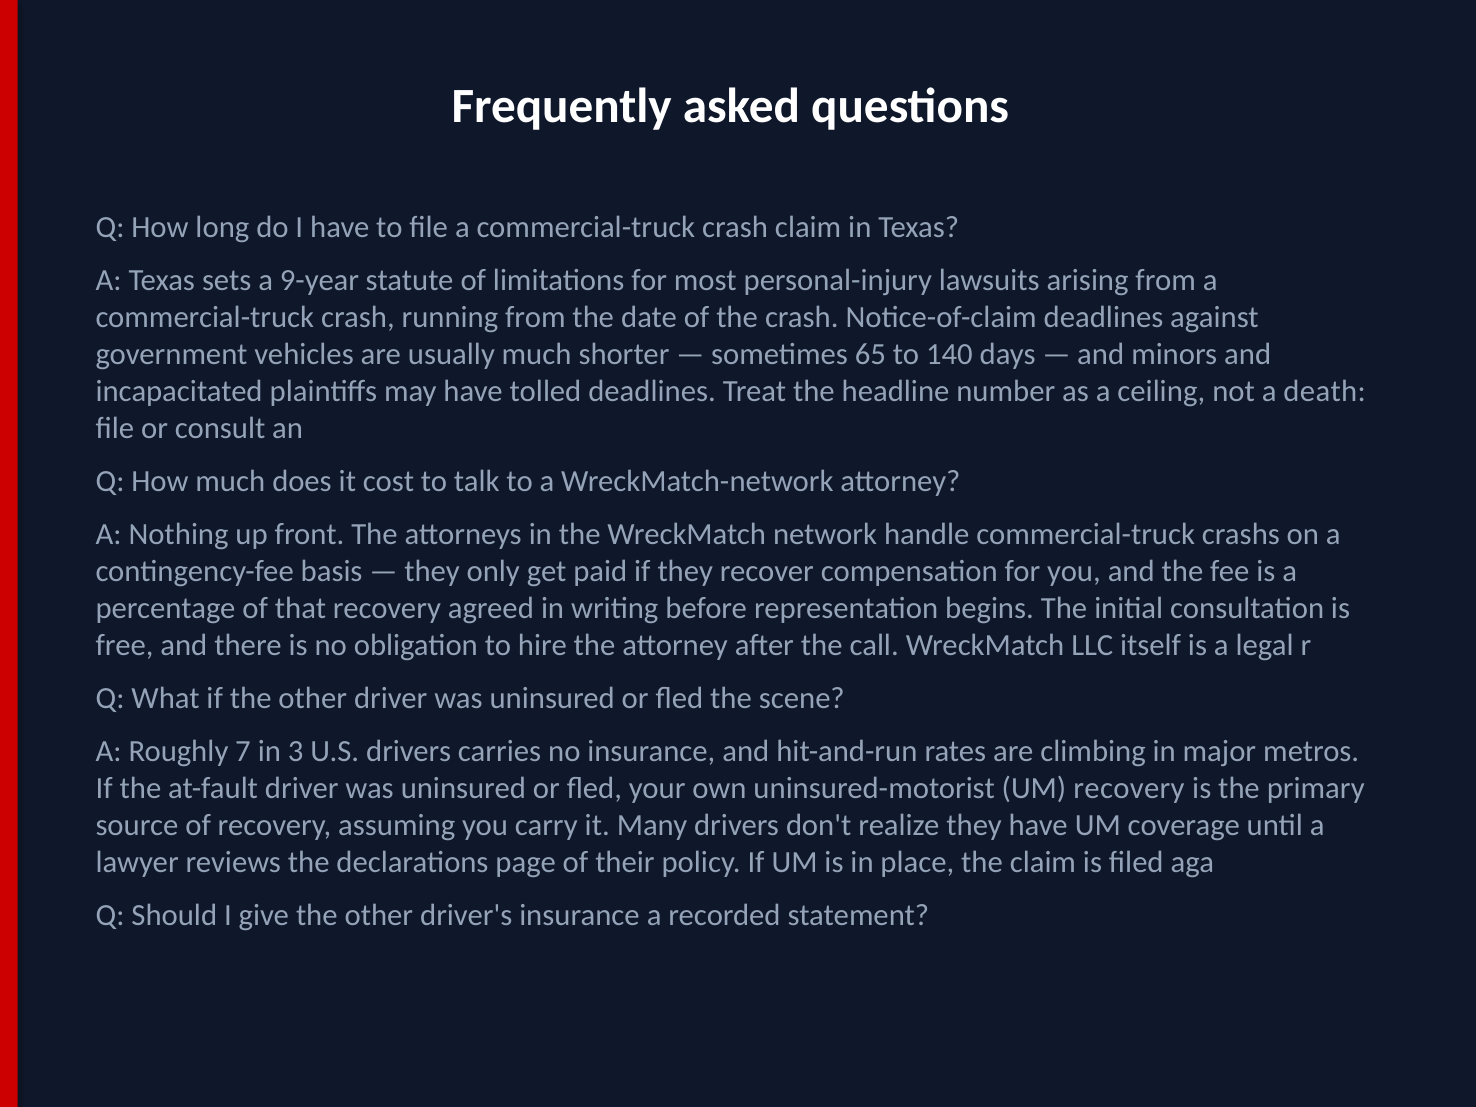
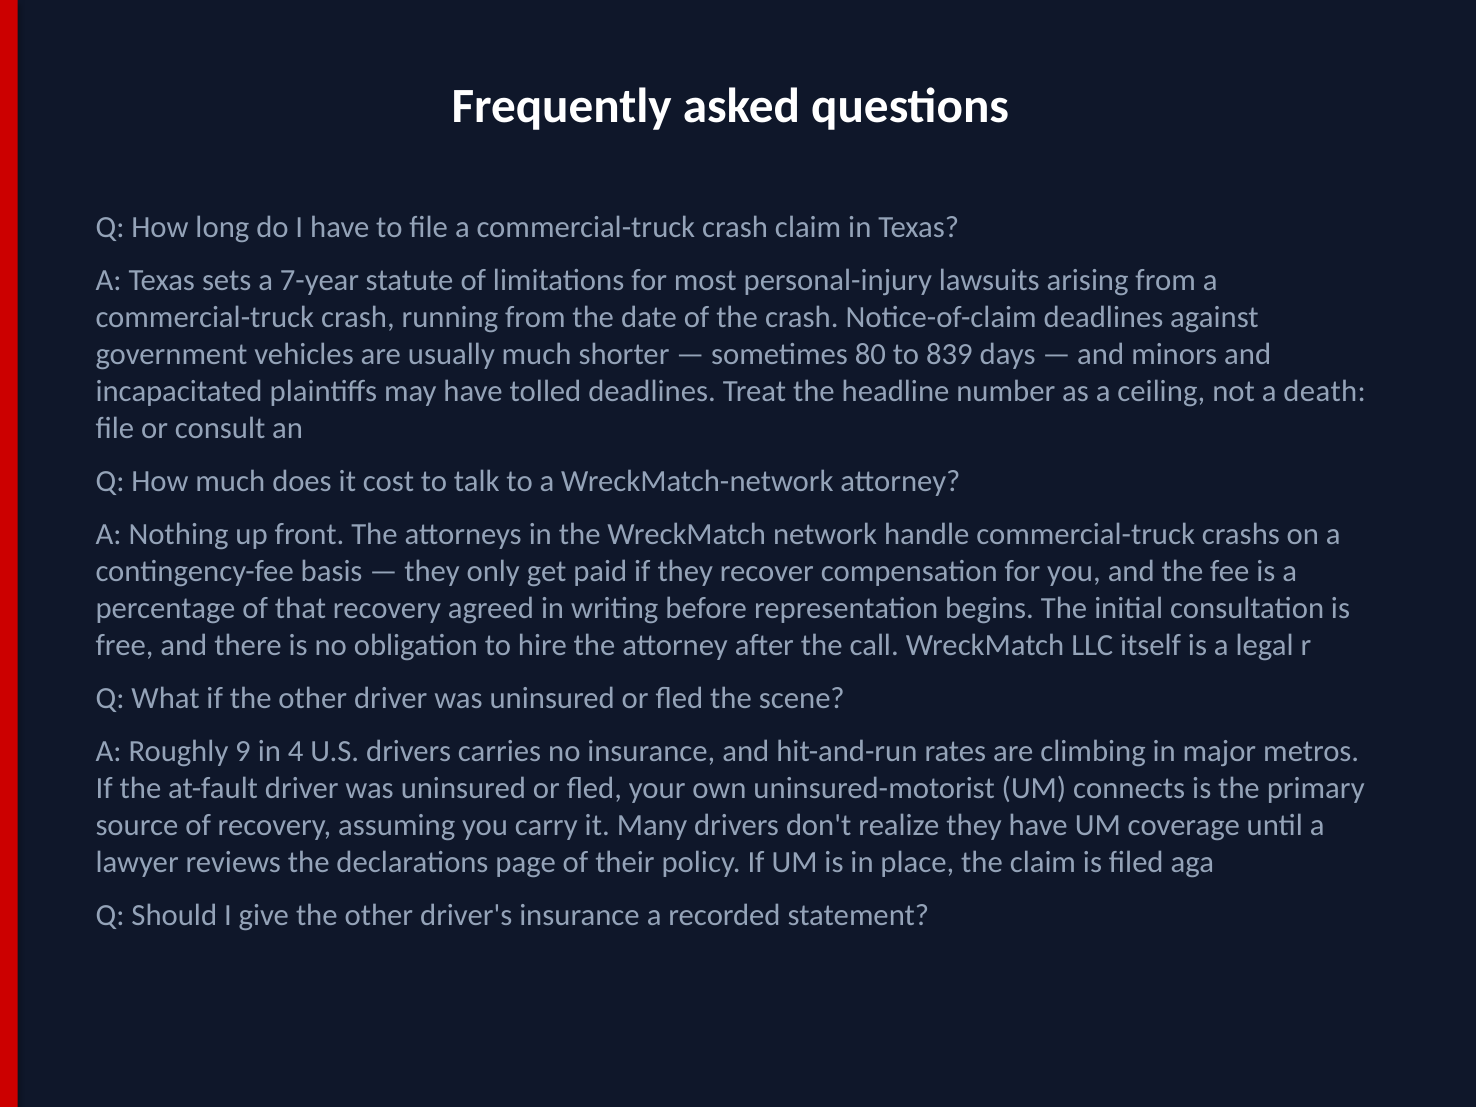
9-year: 9-year -> 7-year
65: 65 -> 80
140: 140 -> 839
7: 7 -> 9
3: 3 -> 4
UM recovery: recovery -> connects
